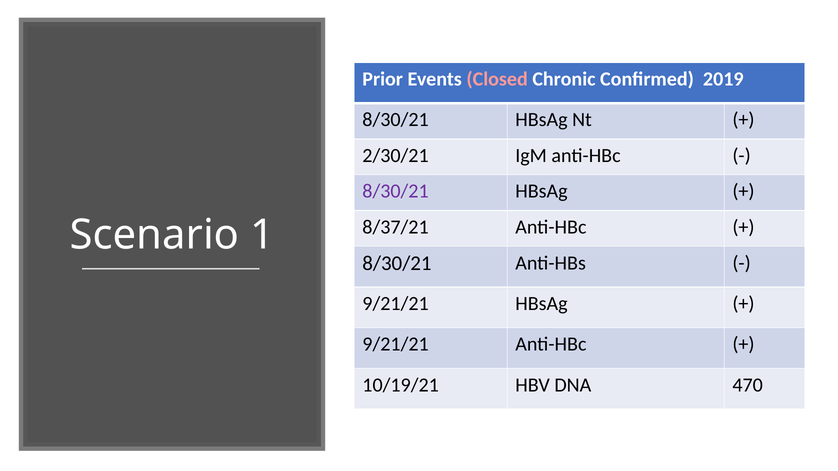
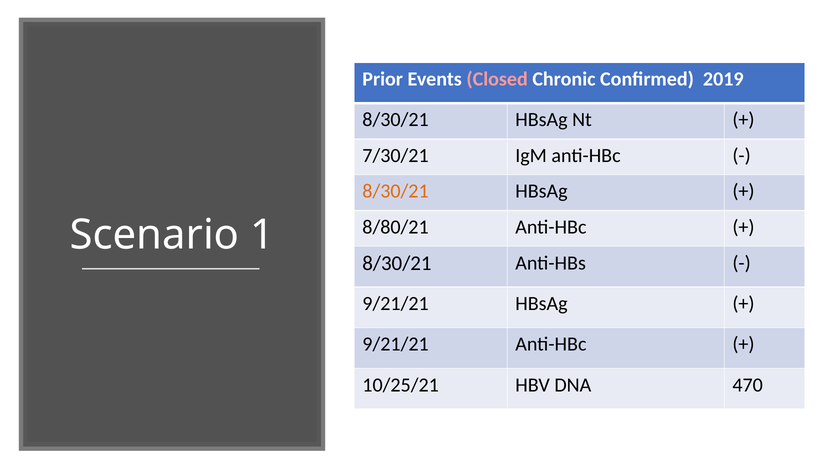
2/30/21: 2/30/21 -> 7/30/21
8/30/21 at (396, 191) colour: purple -> orange
8/37/21: 8/37/21 -> 8/80/21
10/19/21: 10/19/21 -> 10/25/21
